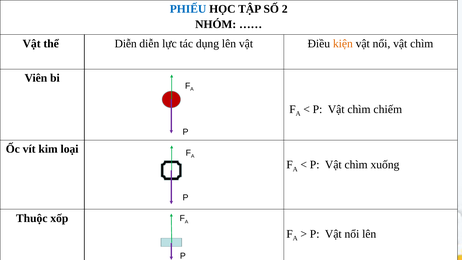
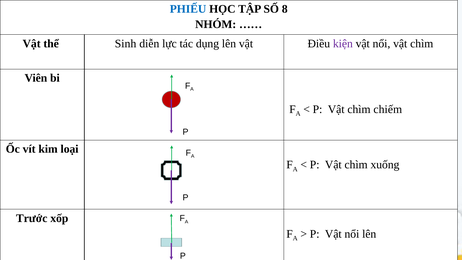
2: 2 -> 8
thể Diễn: Diễn -> Sinh
kiện colour: orange -> purple
Thuộc: Thuộc -> Trước
